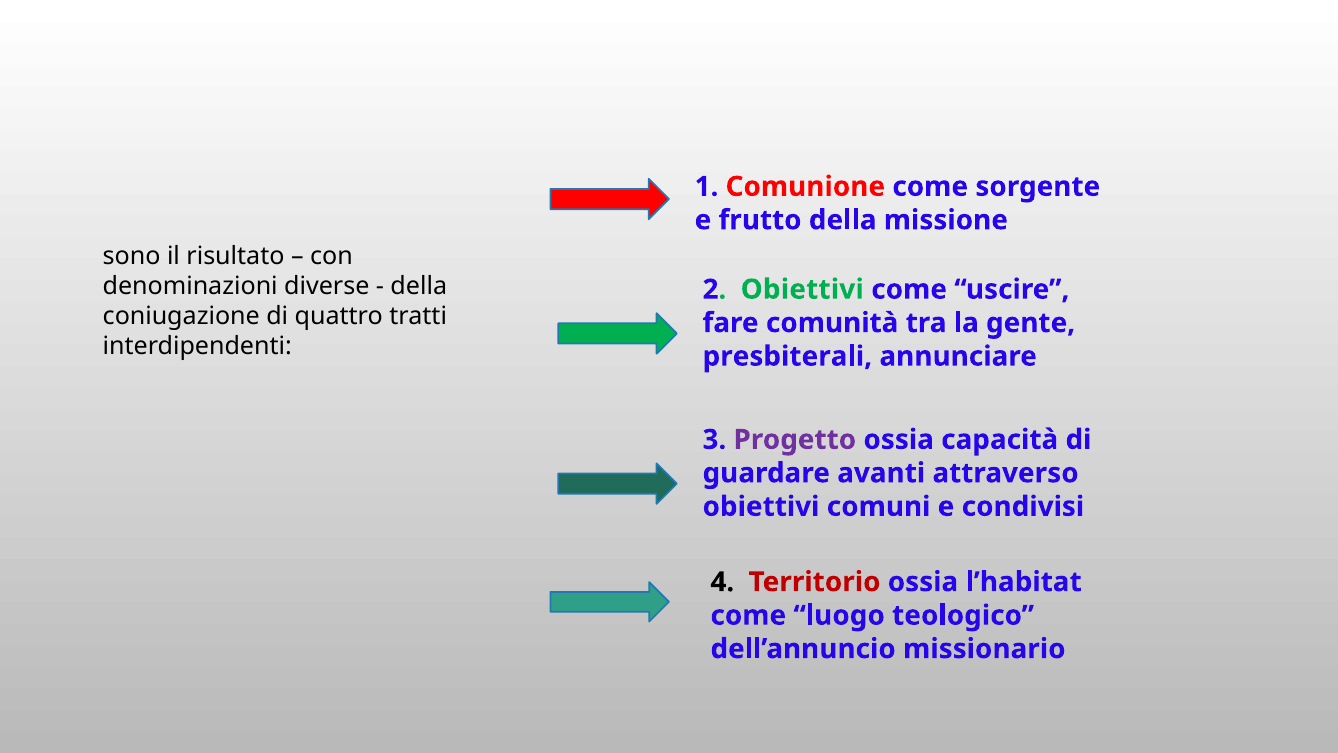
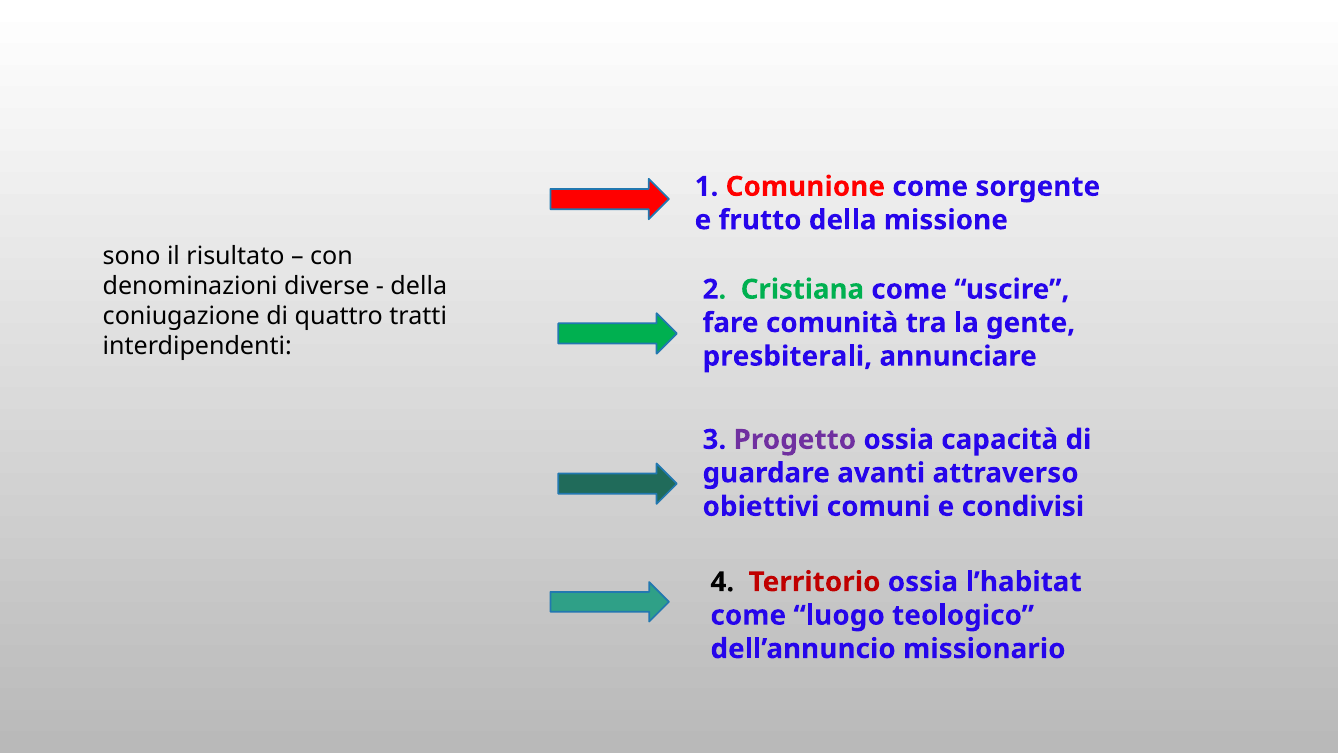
2 Obiettivi: Obiettivi -> Cristiana
